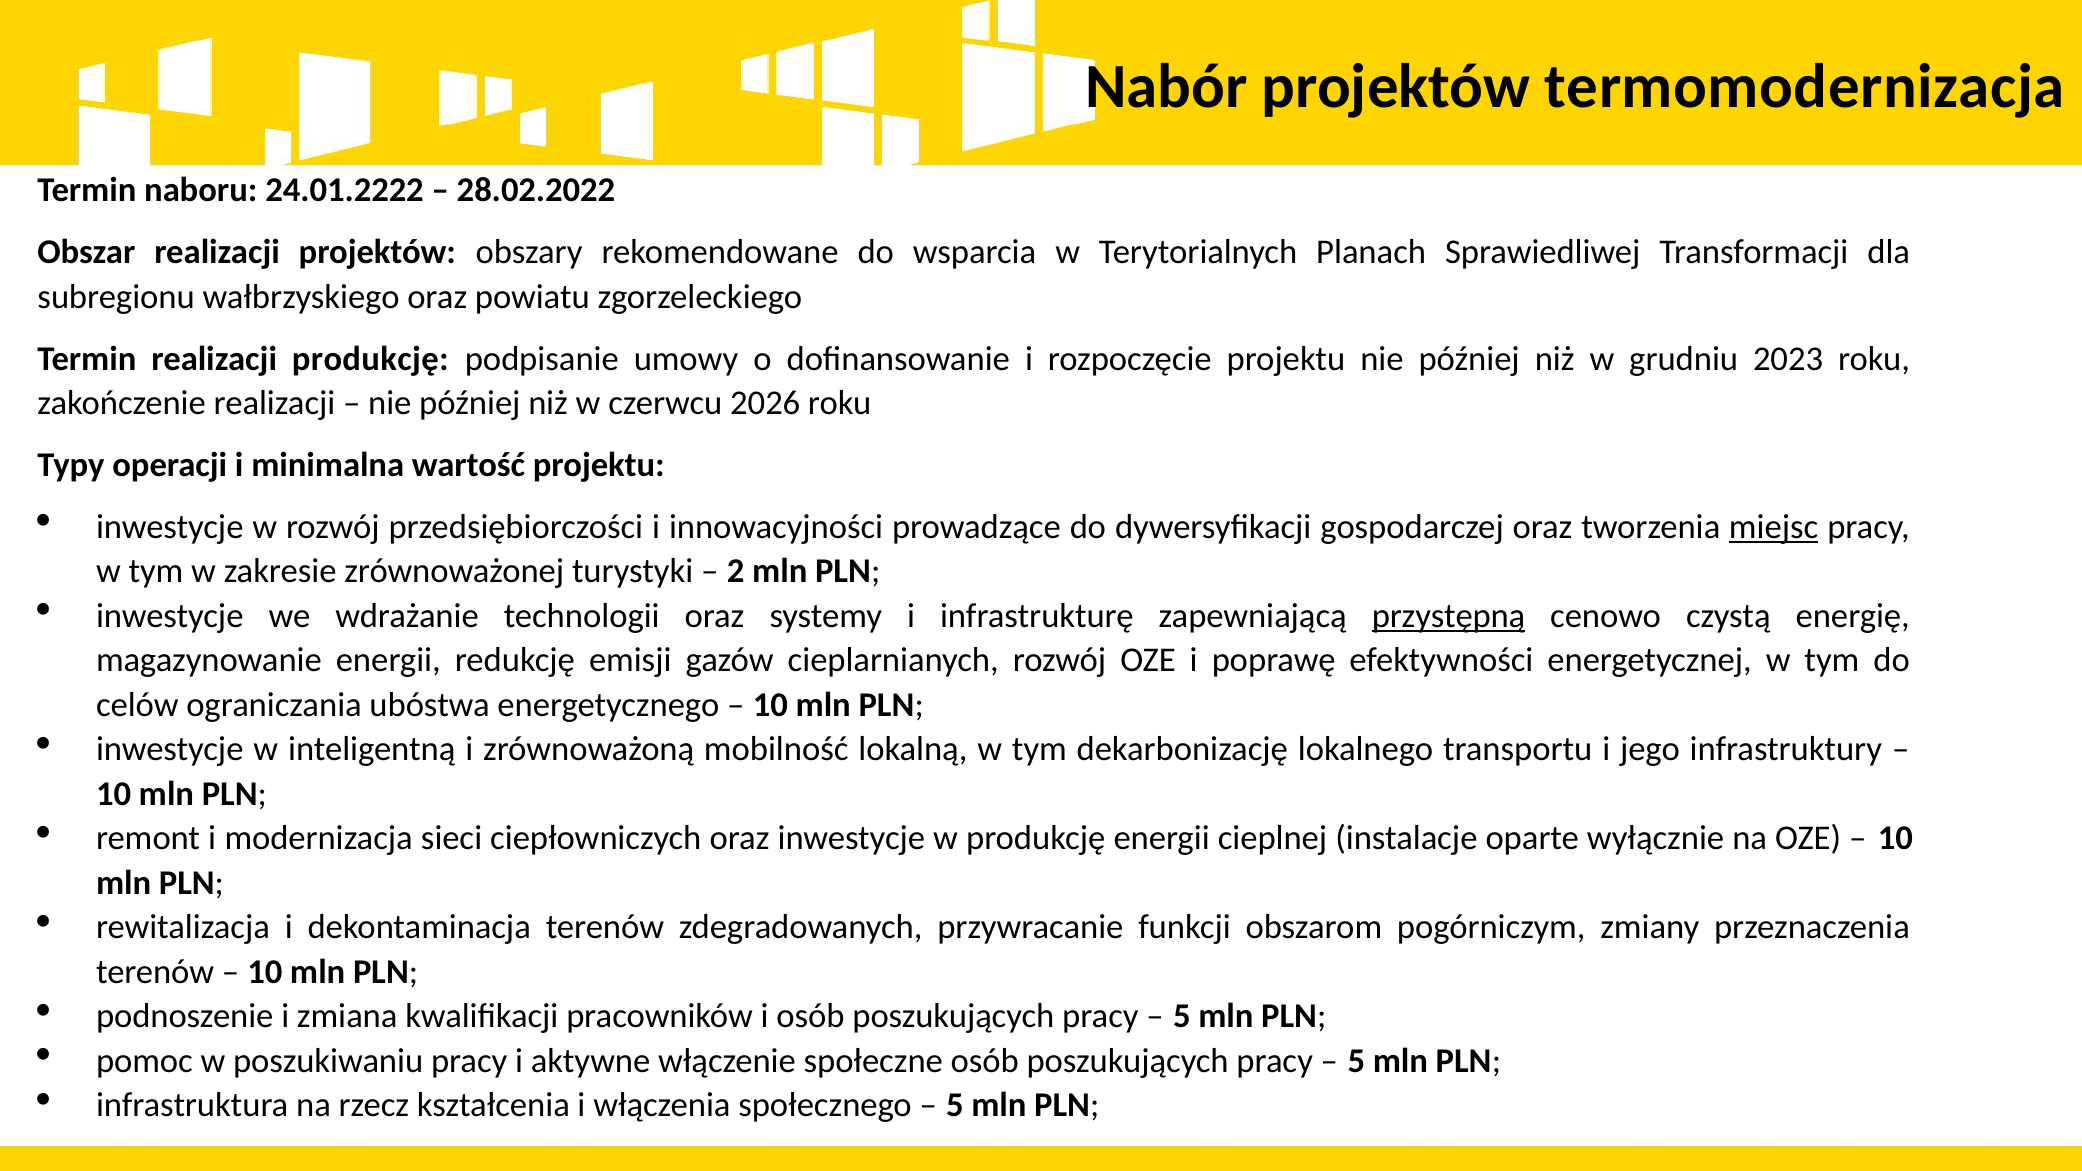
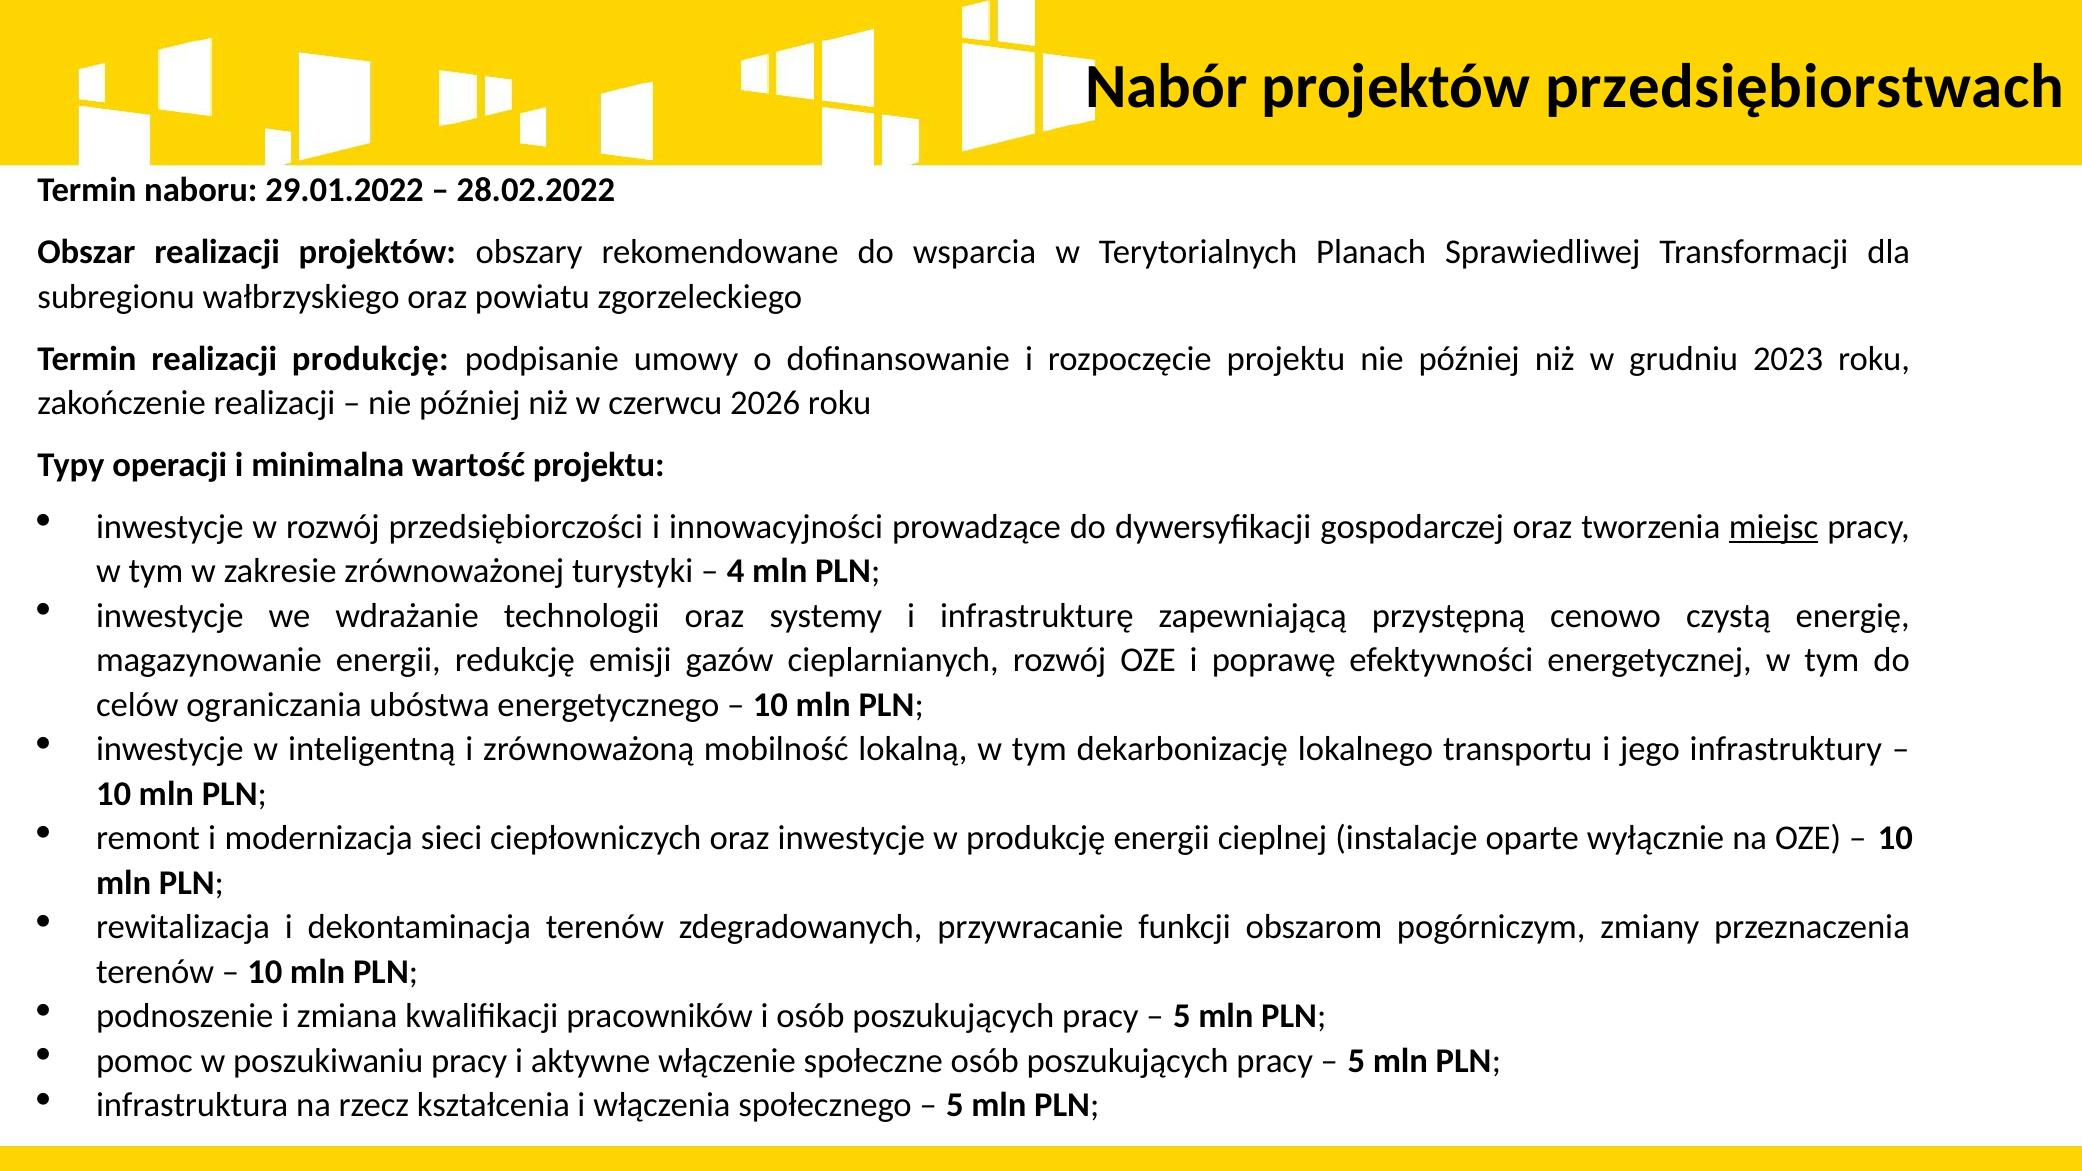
termomodernizacja: termomodernizacja -> przedsiębiorstwach
24.01.2222: 24.01.2222 -> 29.01.2022
2: 2 -> 4
przystępną underline: present -> none
